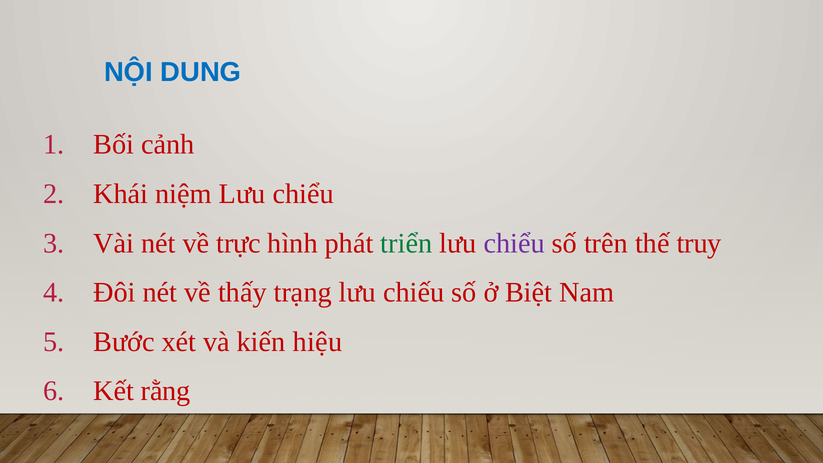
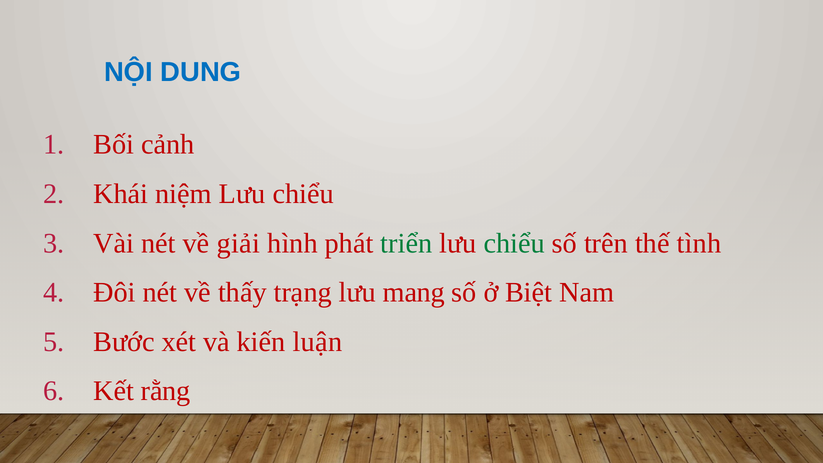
trực: trực -> giải
chiểu at (514, 243) colour: purple -> green
truy: truy -> tình
chiếu: chiếu -> mang
hiệu: hiệu -> luận
